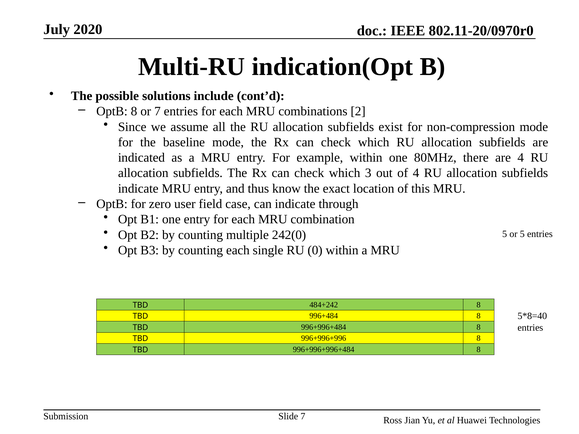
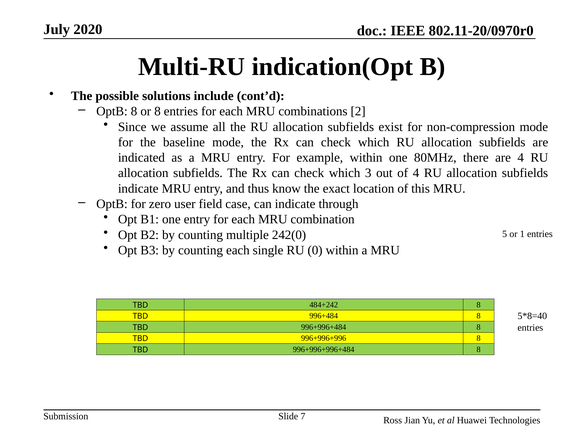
or 7: 7 -> 8
or 5: 5 -> 1
